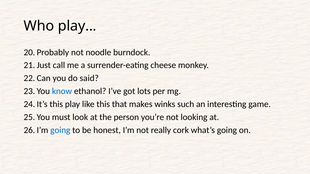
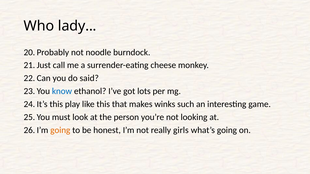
Who play: play -> lady
going at (60, 130) colour: blue -> orange
cork: cork -> girls
